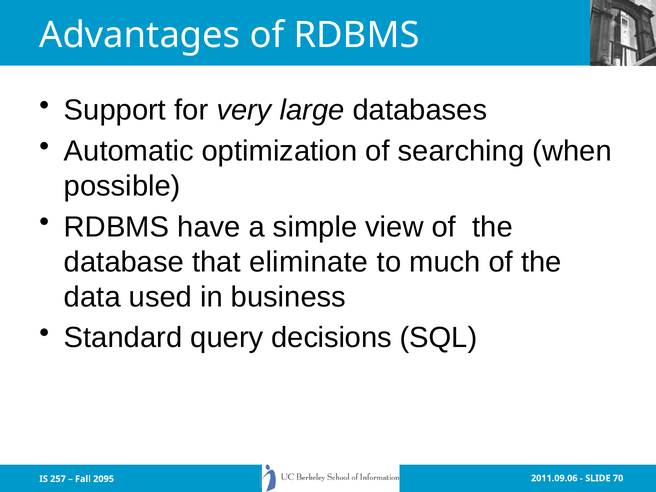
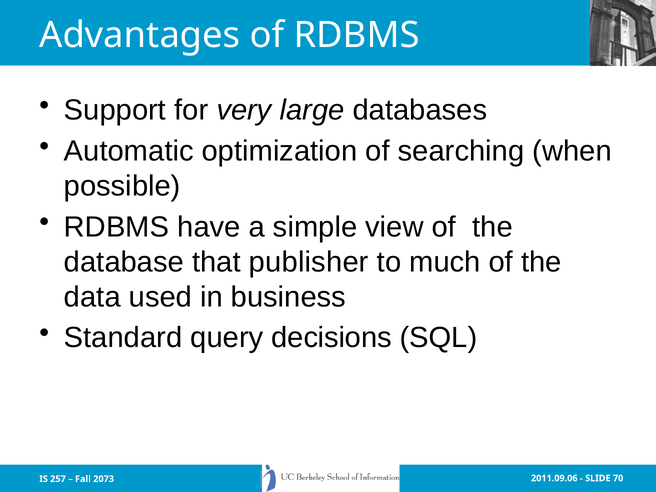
eliminate: eliminate -> publisher
2095: 2095 -> 2073
